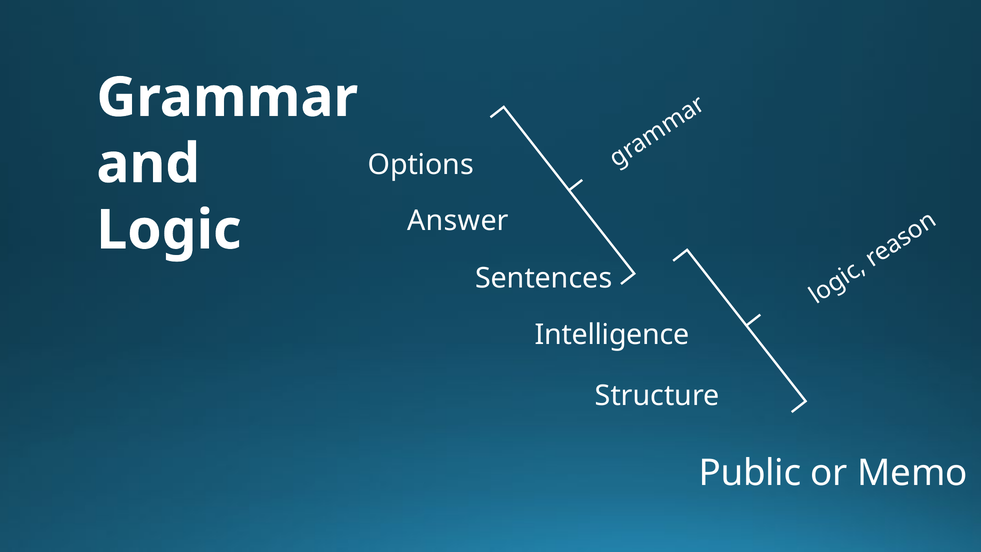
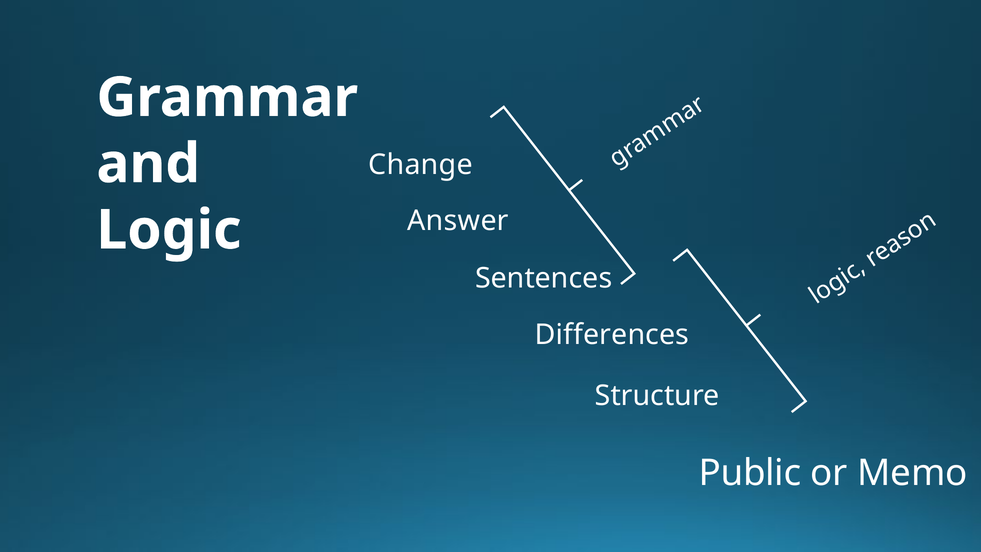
Options: Options -> Change
Intelligence: Intelligence -> Differences
